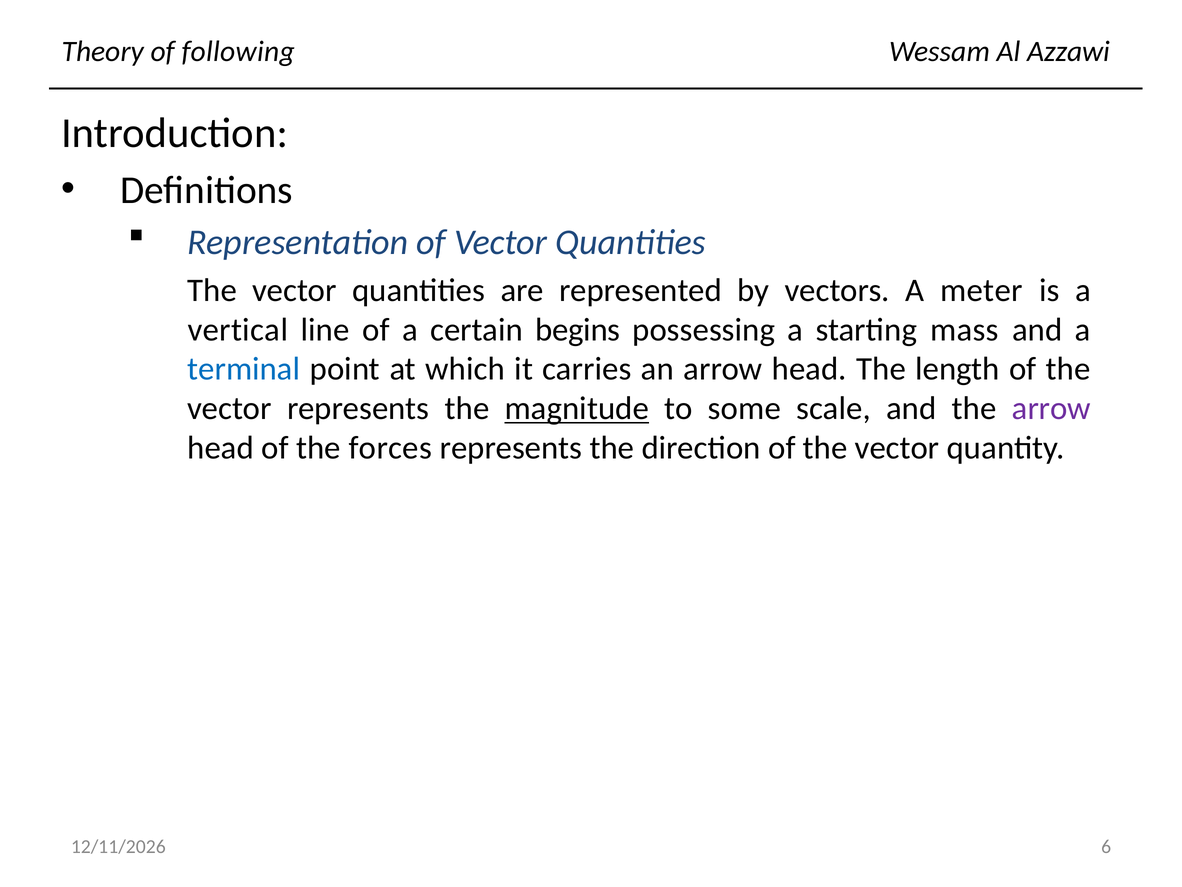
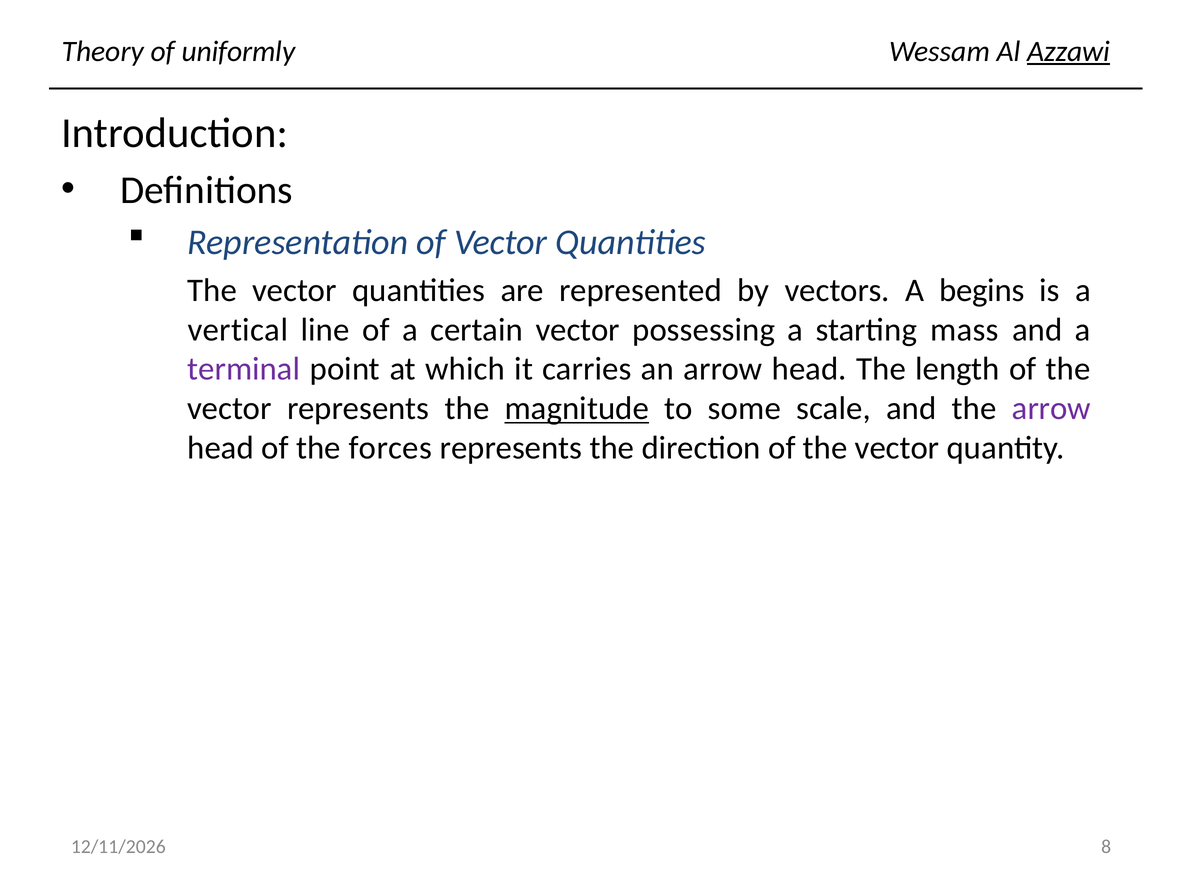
following: following -> uniformly
Azzawi underline: none -> present
meter: meter -> begins
certain begins: begins -> vector
terminal colour: blue -> purple
6: 6 -> 8
